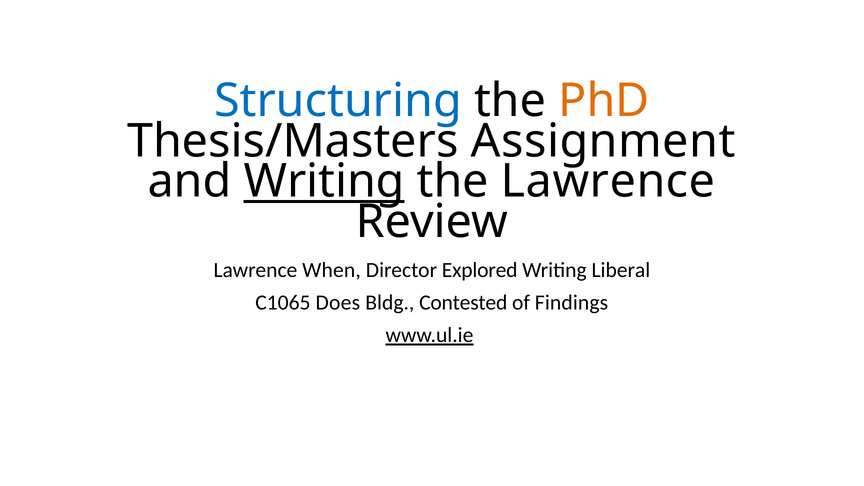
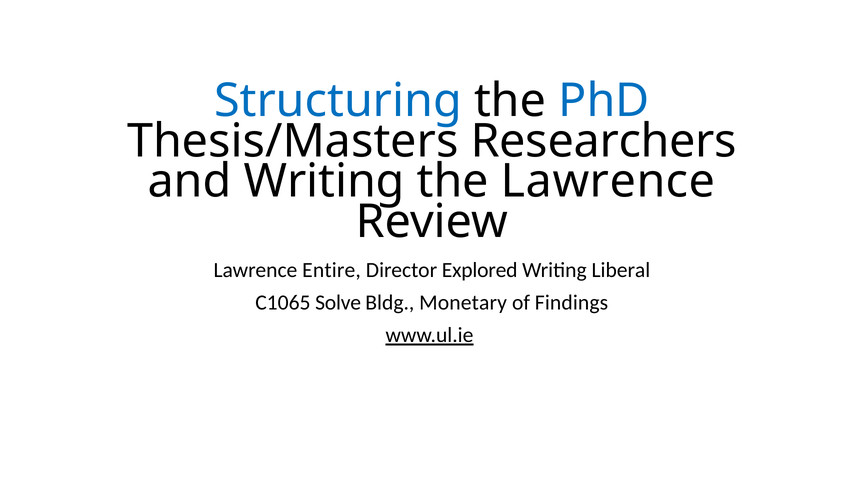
PhD colour: orange -> blue
Assignment: Assignment -> Researchers
Writing at (324, 182) underline: present -> none
When: When -> Entire
Does: Does -> Solve
Contested: Contested -> Monetary
